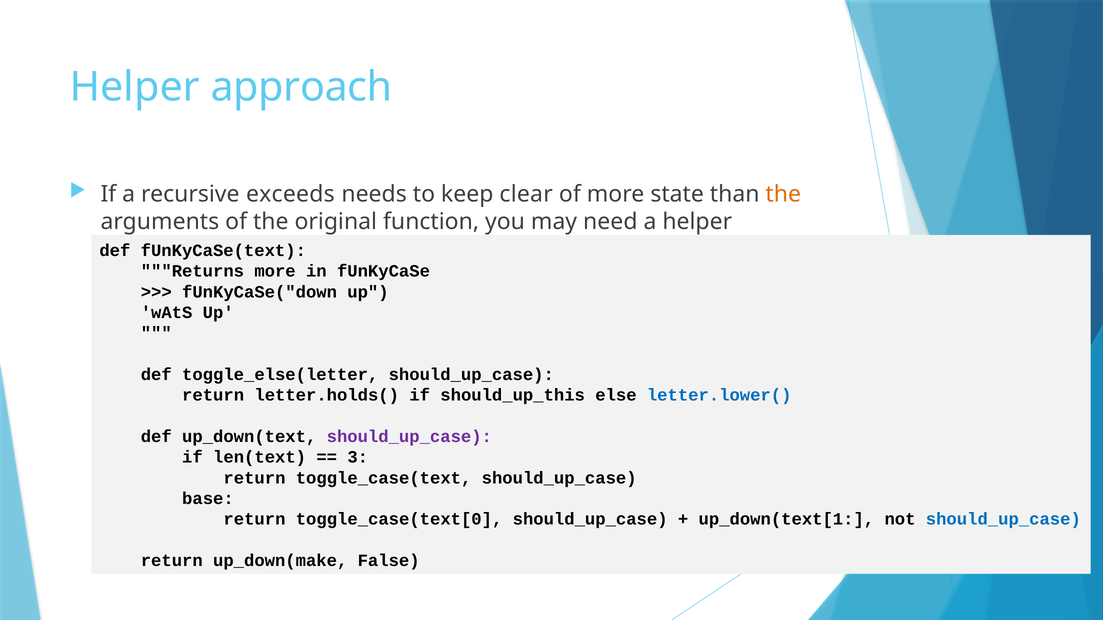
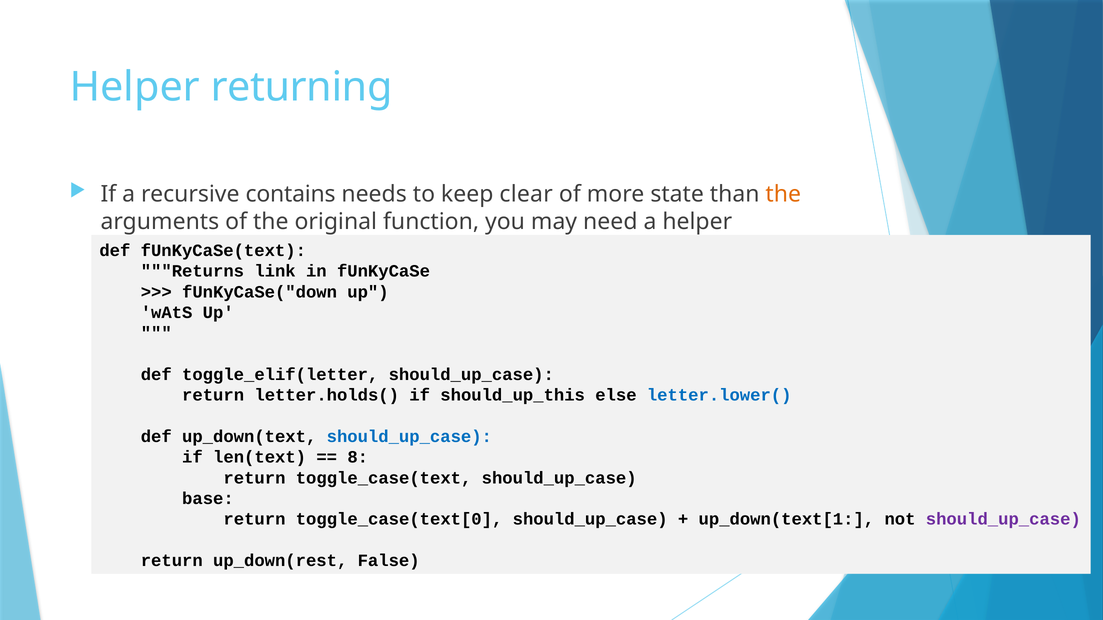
approach: approach -> returning
exceeds: exceeds -> contains
Returns more: more -> link
toggle_else(letter: toggle_else(letter -> toggle_elif(letter
should_up_case at (409, 437) colour: purple -> blue
3: 3 -> 8
should_up_case at (1003, 520) colour: blue -> purple
up_down(make: up_down(make -> up_down(rest
